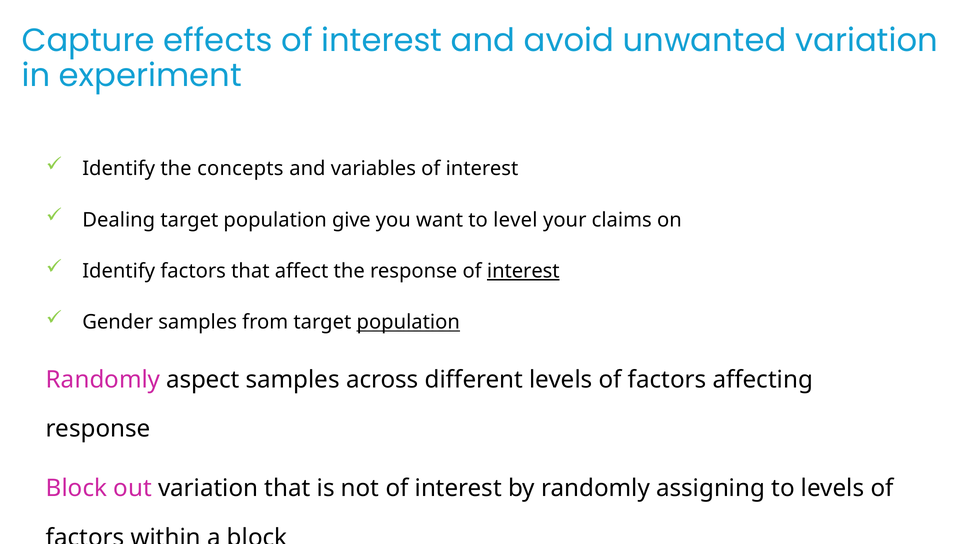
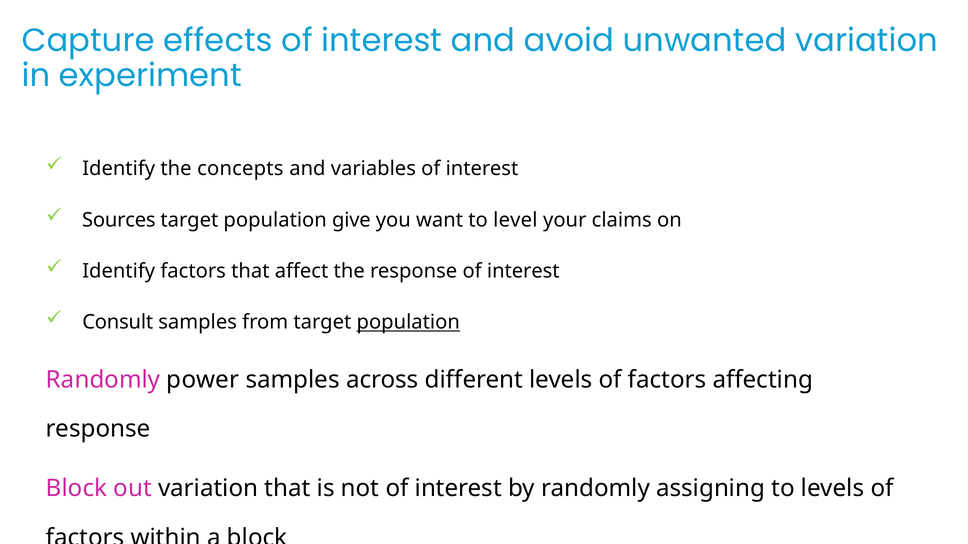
Dealing: Dealing -> Sources
interest at (523, 271) underline: present -> none
Gender: Gender -> Consult
aspect: aspect -> power
